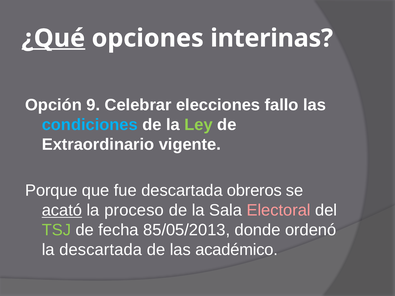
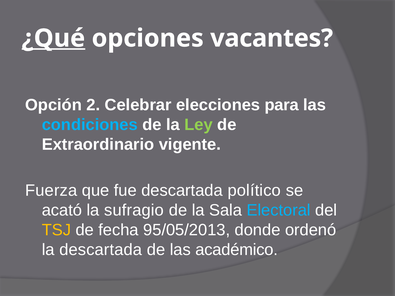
interinas: interinas -> vacantes
9: 9 -> 2
fallo: fallo -> para
Porque: Porque -> Fuerza
obreros: obreros -> político
acató underline: present -> none
proceso: proceso -> sufragio
Electoral colour: pink -> light blue
TSJ colour: light green -> yellow
85/05/2013: 85/05/2013 -> 95/05/2013
